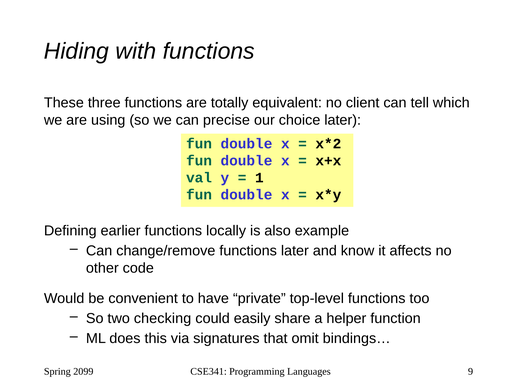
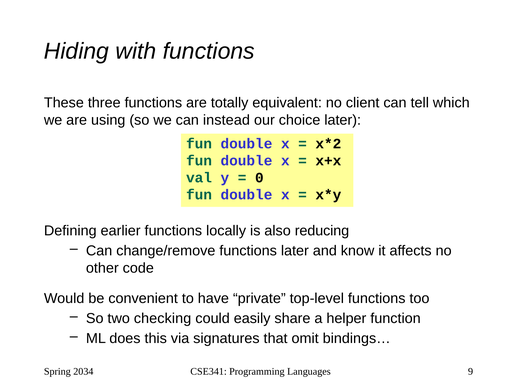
precise: precise -> instead
1: 1 -> 0
example: example -> reducing
2099: 2099 -> 2034
